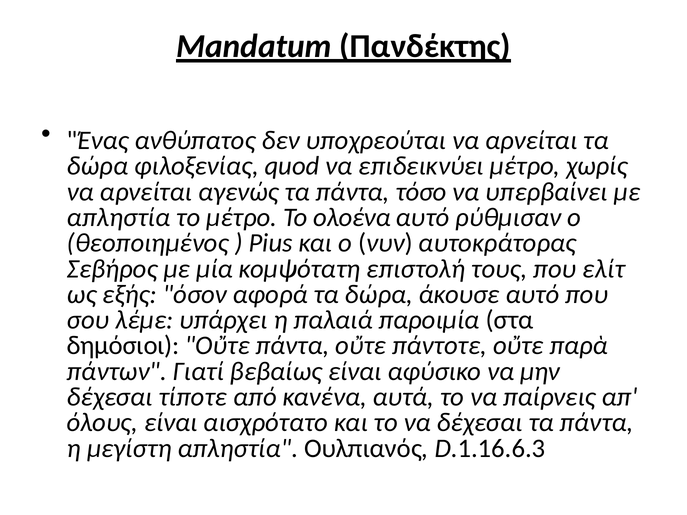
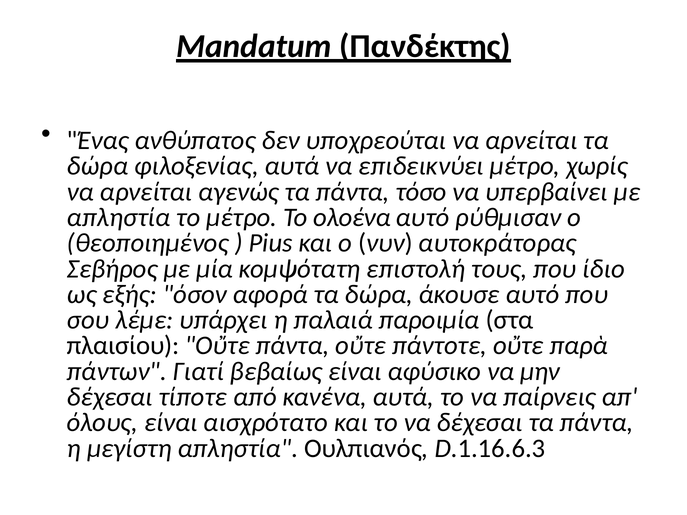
φιλοξενίας quod: quod -> αυτά
ελίτ: ελίτ -> ίδιο
δημόσιοι: δημόσιοι -> πλαισίου
